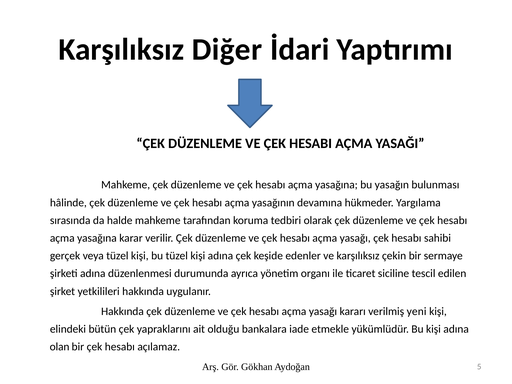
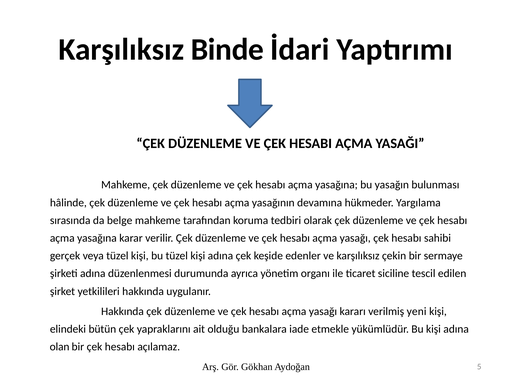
Diğer: Diğer -> Binde
halde: halde -> belge
